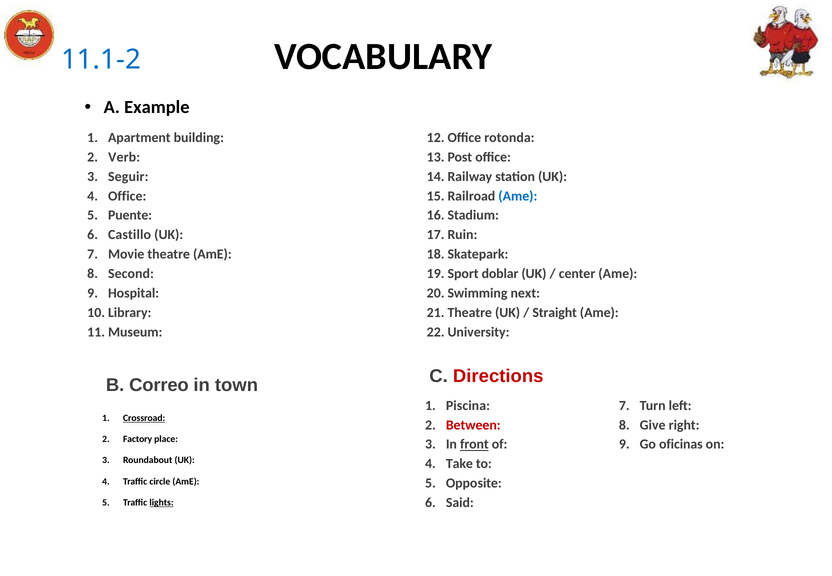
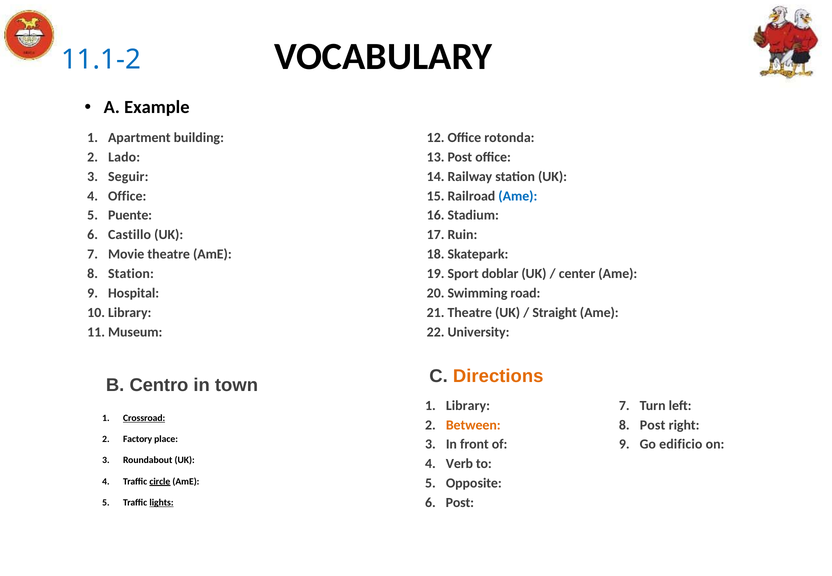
Verb: Verb -> Lado
Second at (131, 274): Second -> Station
next: next -> road
Directions colour: red -> orange
Correo: Correo -> Centro
Piscina: Piscina -> Library
Between colour: red -> orange
Give at (653, 425): Give -> Post
front underline: present -> none
oficinas: oficinas -> edificio
Take: Take -> Verb
circle underline: none -> present
Said at (460, 503): Said -> Post
